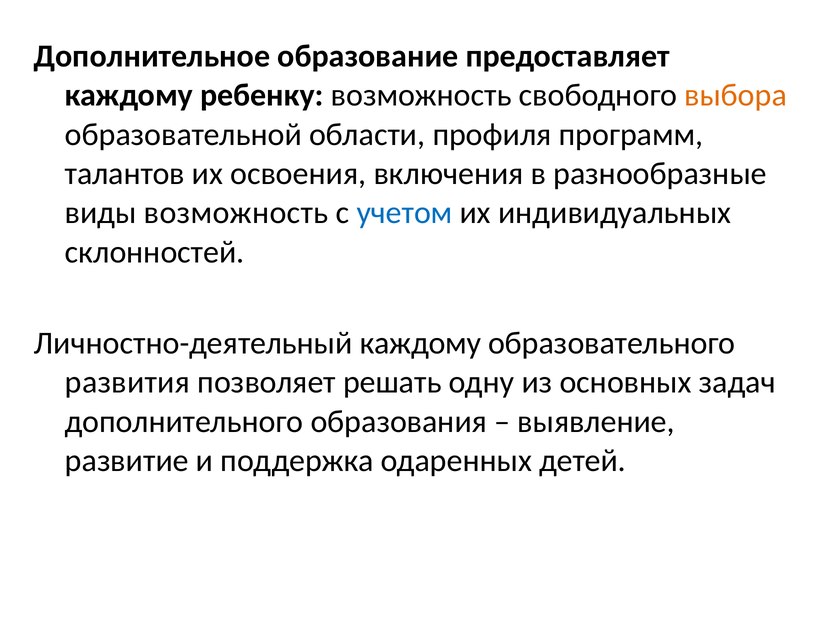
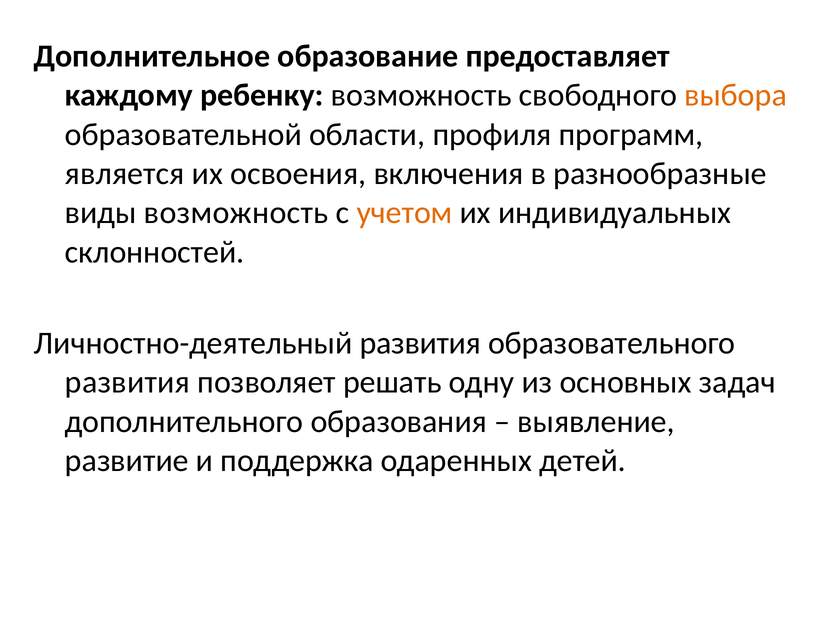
талантов: талантов -> является
учетом colour: blue -> orange
Личностно-деятельный каждому: каждому -> развития
